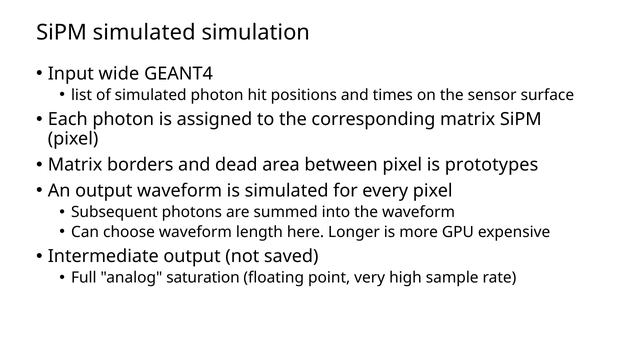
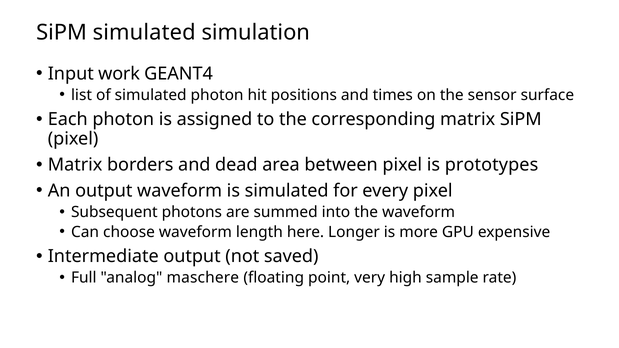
wide: wide -> work
saturation: saturation -> maschere
